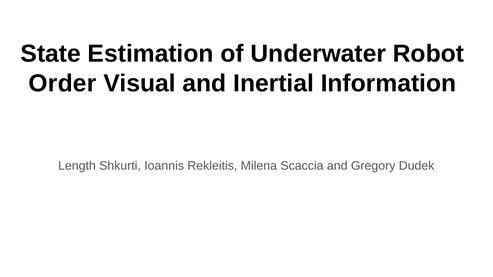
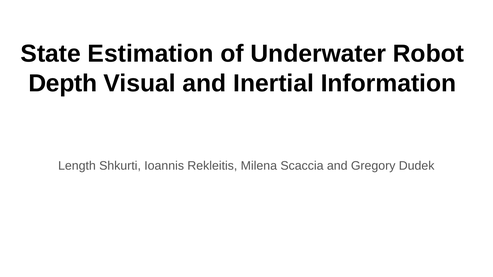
Order: Order -> Depth
